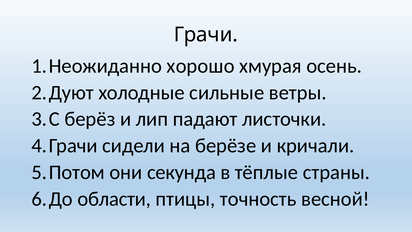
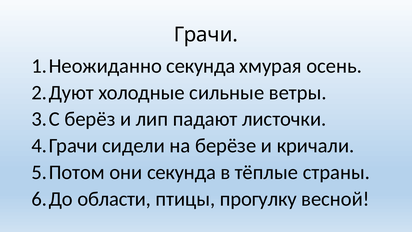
хорошо at (201, 66): хорошо -> секунда
точность: точность -> прогулку
